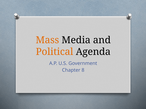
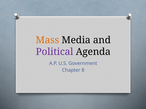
Political colour: orange -> purple
